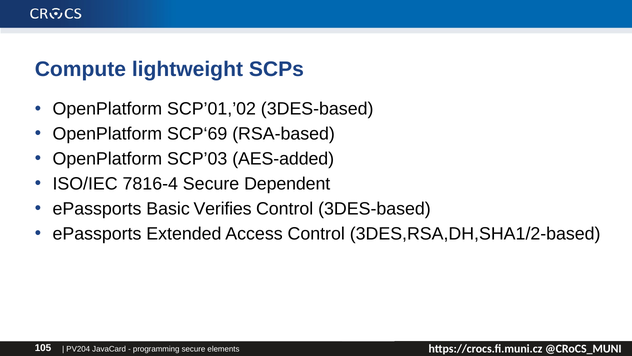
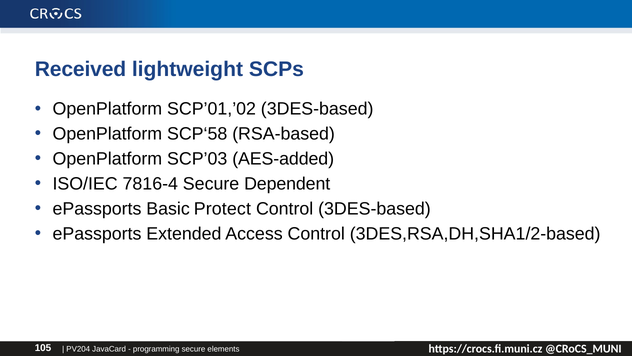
Compute: Compute -> Received
SCP‘69: SCP‘69 -> SCP‘58
Verifies: Verifies -> Protect
